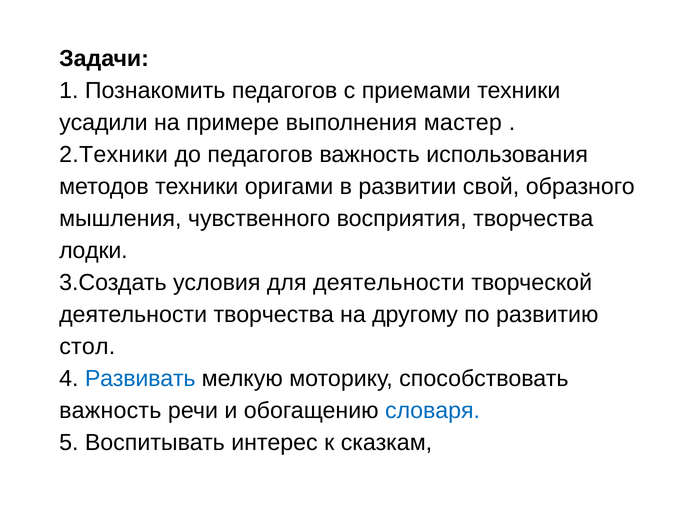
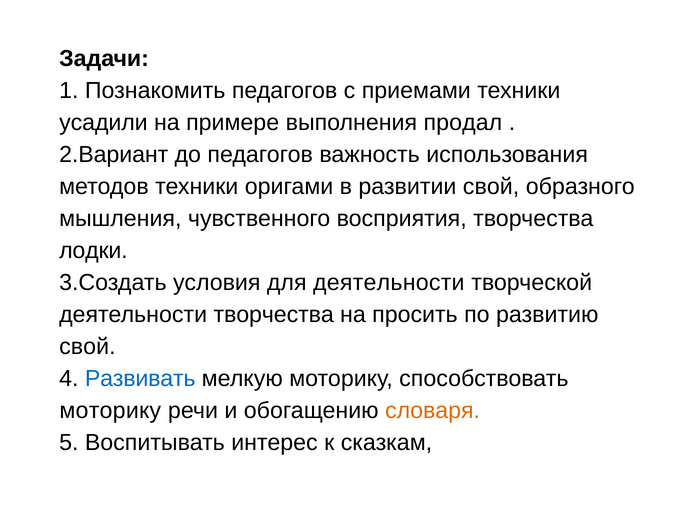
мастер: мастер -> продал
2.Техники: 2.Техники -> 2.Вариант
другому: другому -> просить
стол at (87, 347): стол -> свой
важность at (110, 411): важность -> моторику
словаря colour: blue -> orange
